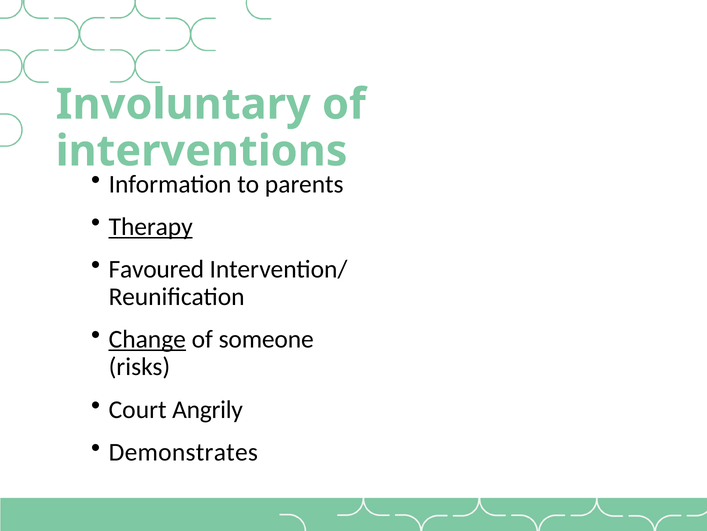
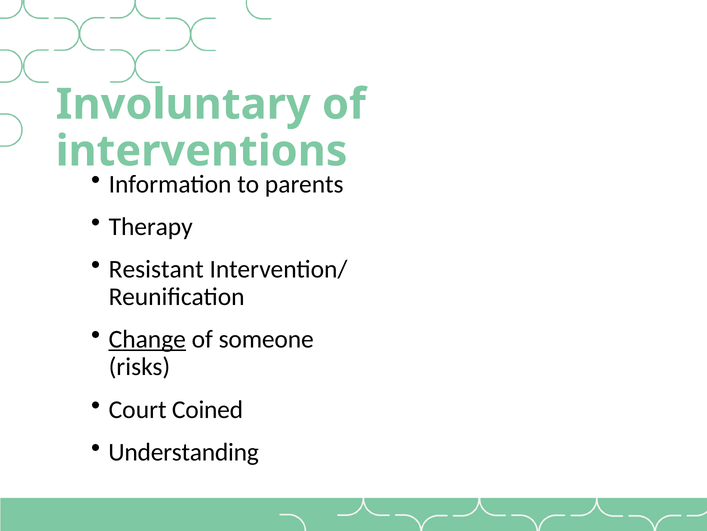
Therapy underline: present -> none
Favoured: Favoured -> Resistant
Angrily: Angrily -> Coined
Demonstrates: Demonstrates -> Understanding
